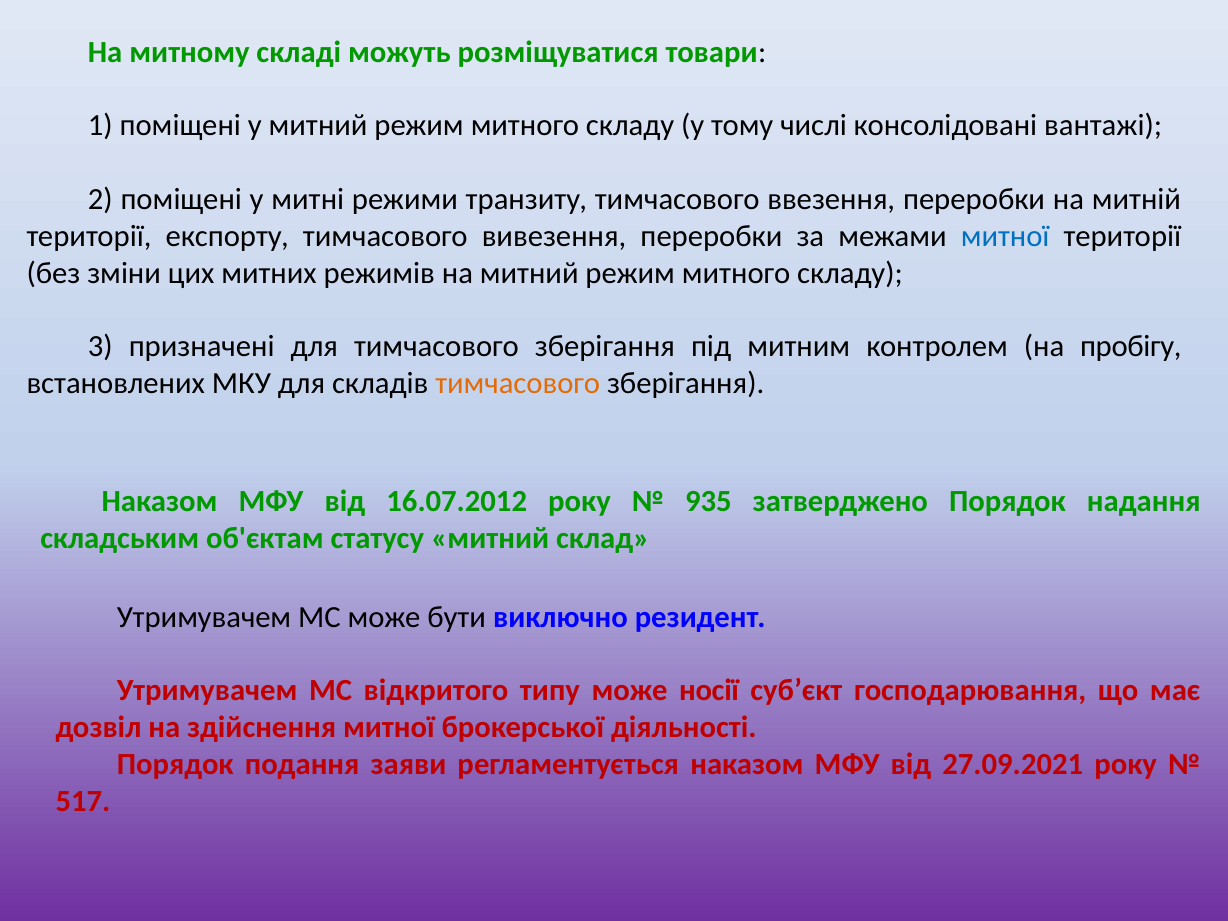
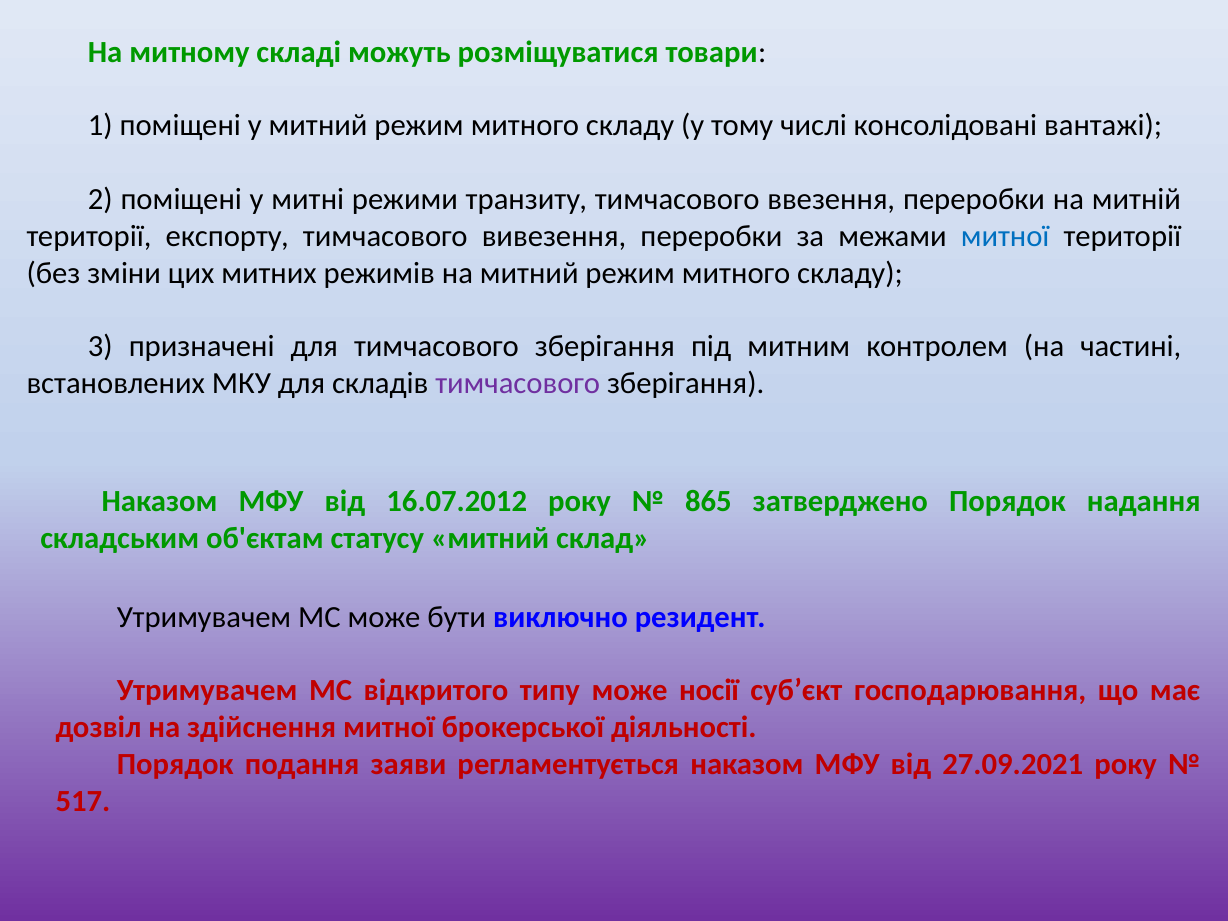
пробігу: пробігу -> частині
тимчасового at (518, 383) colour: orange -> purple
935: 935 -> 865
